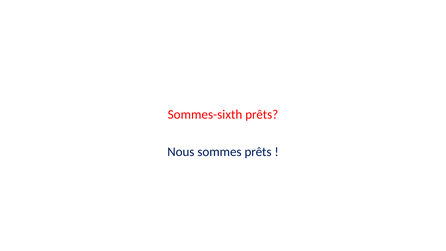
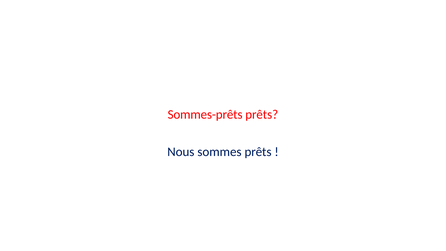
Sommes-sixth: Sommes-sixth -> Sommes-prêts
